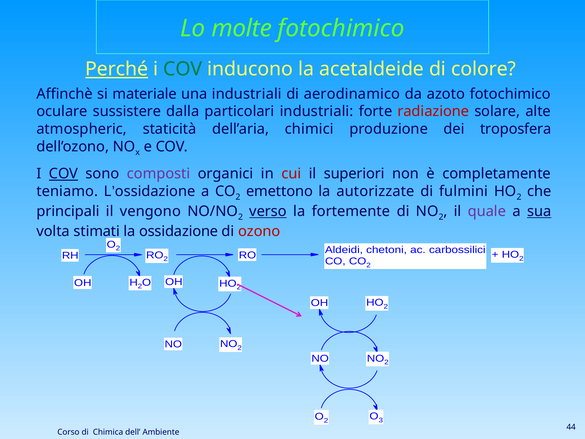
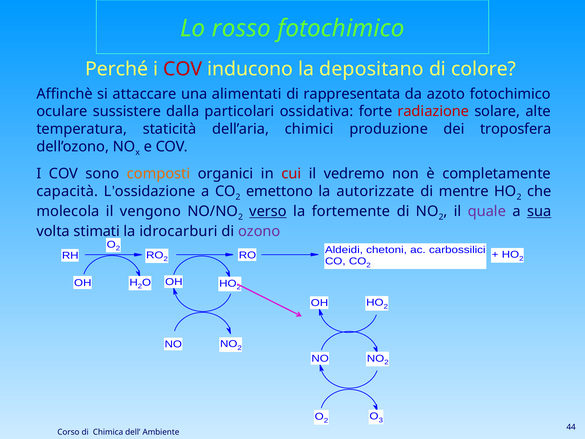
molte: molte -> rosso
Perché underline: present -> none
COV at (183, 69) colour: green -> red
acetaldeide: acetaldeide -> depositano
materiale: materiale -> attaccare
una industriali: industriali -> alimentati
aerodinamico: aerodinamico -> rappresentata
particolari industriali: industriali -> ossidativa
atmospheric: atmospheric -> temperatura
COV at (63, 174) underline: present -> none
composti colour: purple -> orange
superiori: superiori -> vedremo
teniamo: teniamo -> capacità
fulmini: fulmini -> mentre
principali: principali -> molecola
la ossidazione: ossidazione -> idrocarburi
ozono colour: red -> purple
